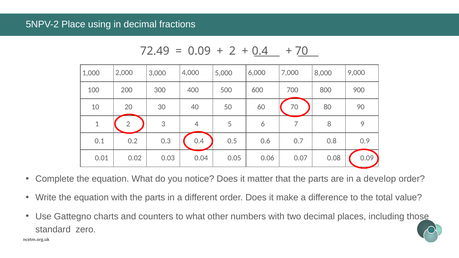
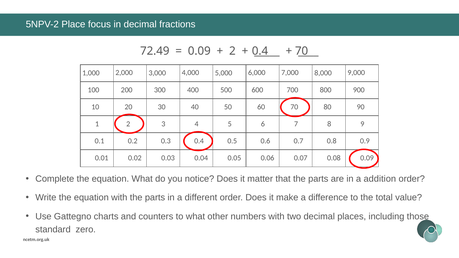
using: using -> focus
develop: develop -> addition
